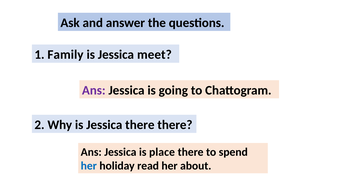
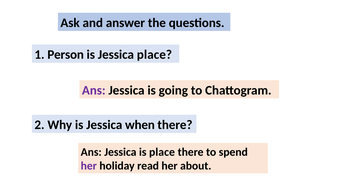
Family: Family -> Person
Jessica meet: meet -> place
Jessica there: there -> when
her at (89, 166) colour: blue -> purple
